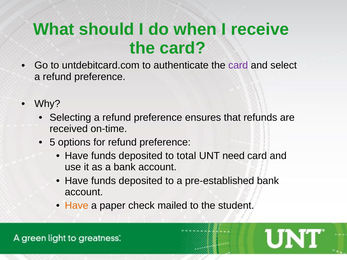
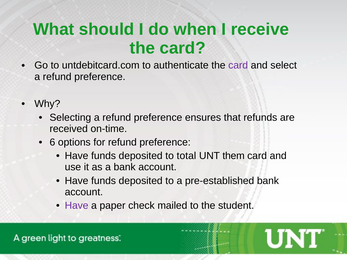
5: 5 -> 6
need: need -> them
Have at (77, 206) colour: orange -> purple
